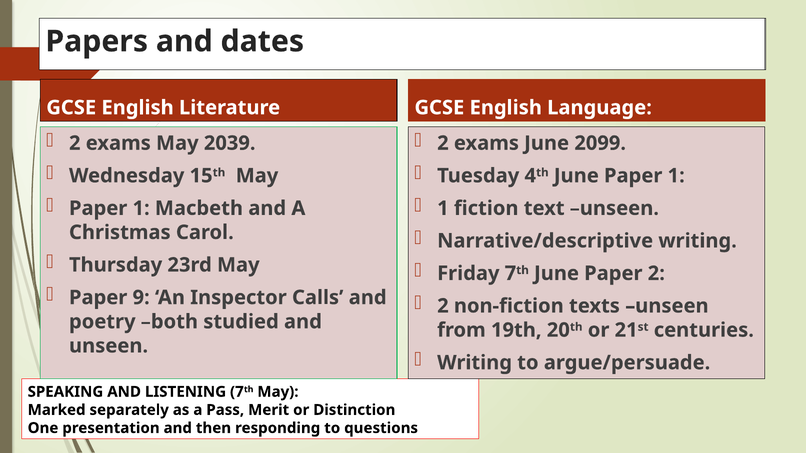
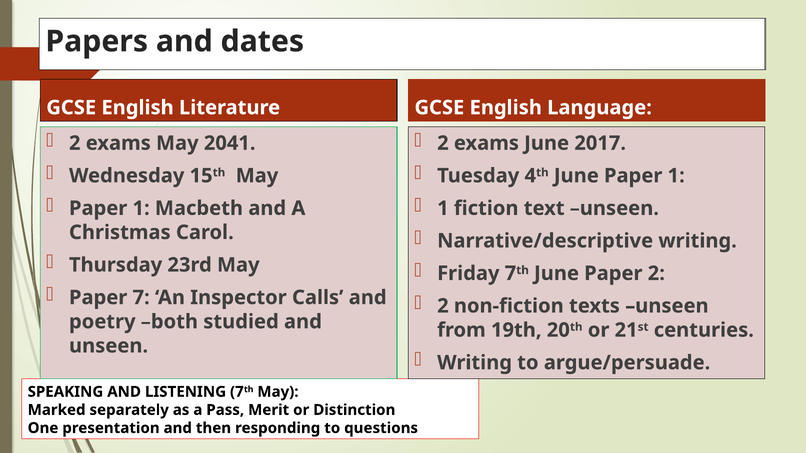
2039: 2039 -> 2041
2099: 2099 -> 2017
Paper 9: 9 -> 7
